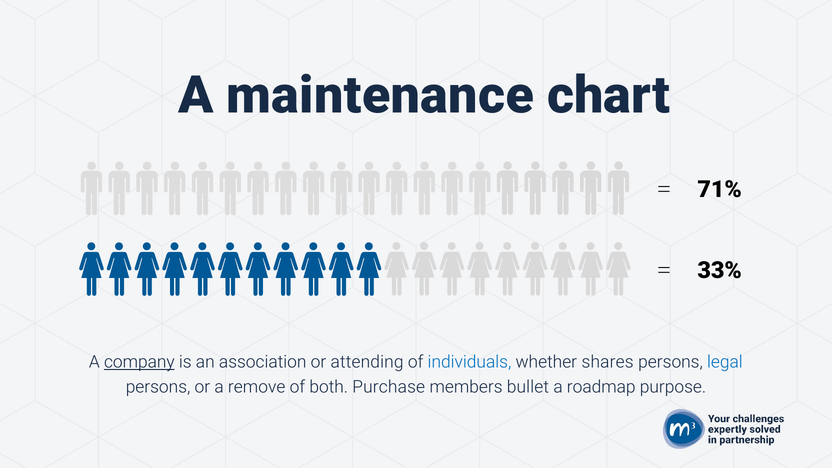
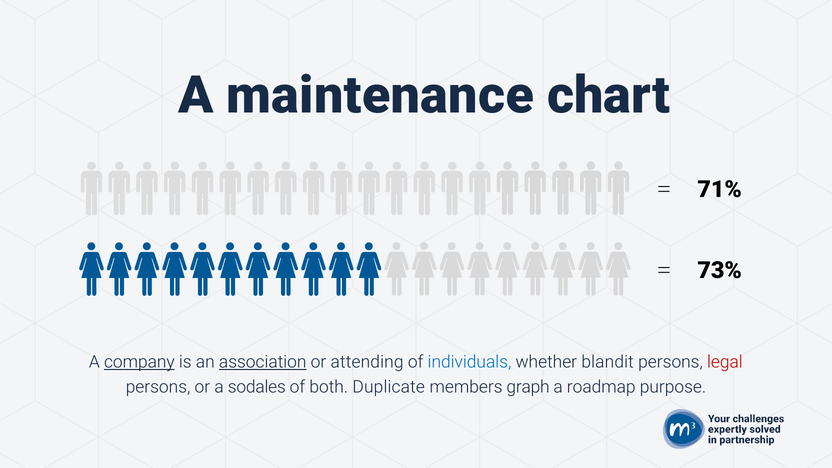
33%: 33% -> 73%
association underline: none -> present
shares: shares -> blandit
legal colour: blue -> red
remove: remove -> sodales
Purchase: Purchase -> Duplicate
bullet: bullet -> graph
